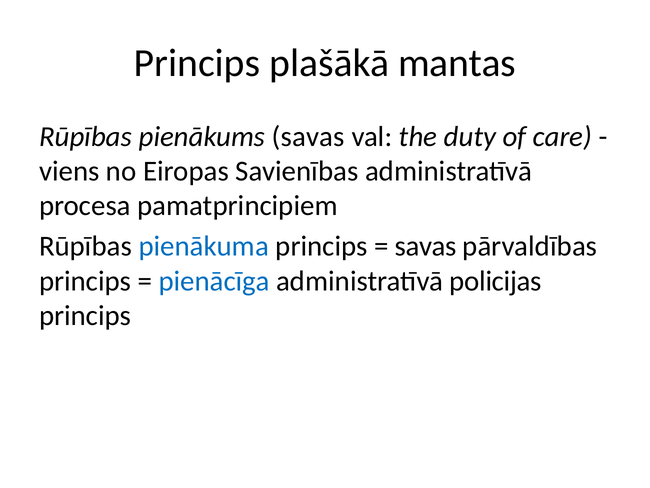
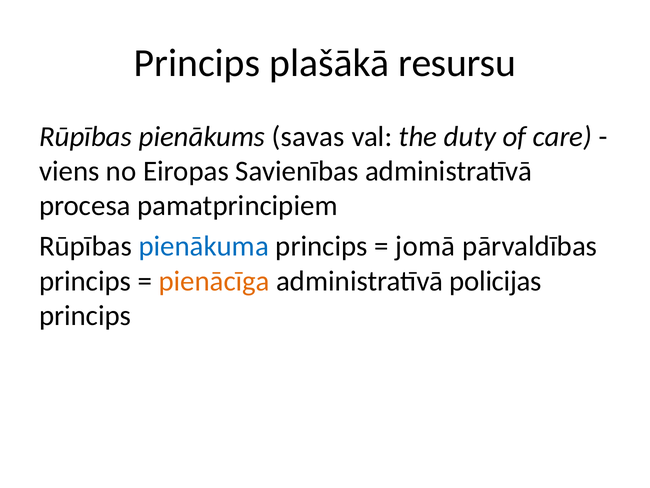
mantas: mantas -> resursu
savas at (426, 246): savas -> jomā
pienācīga colour: blue -> orange
